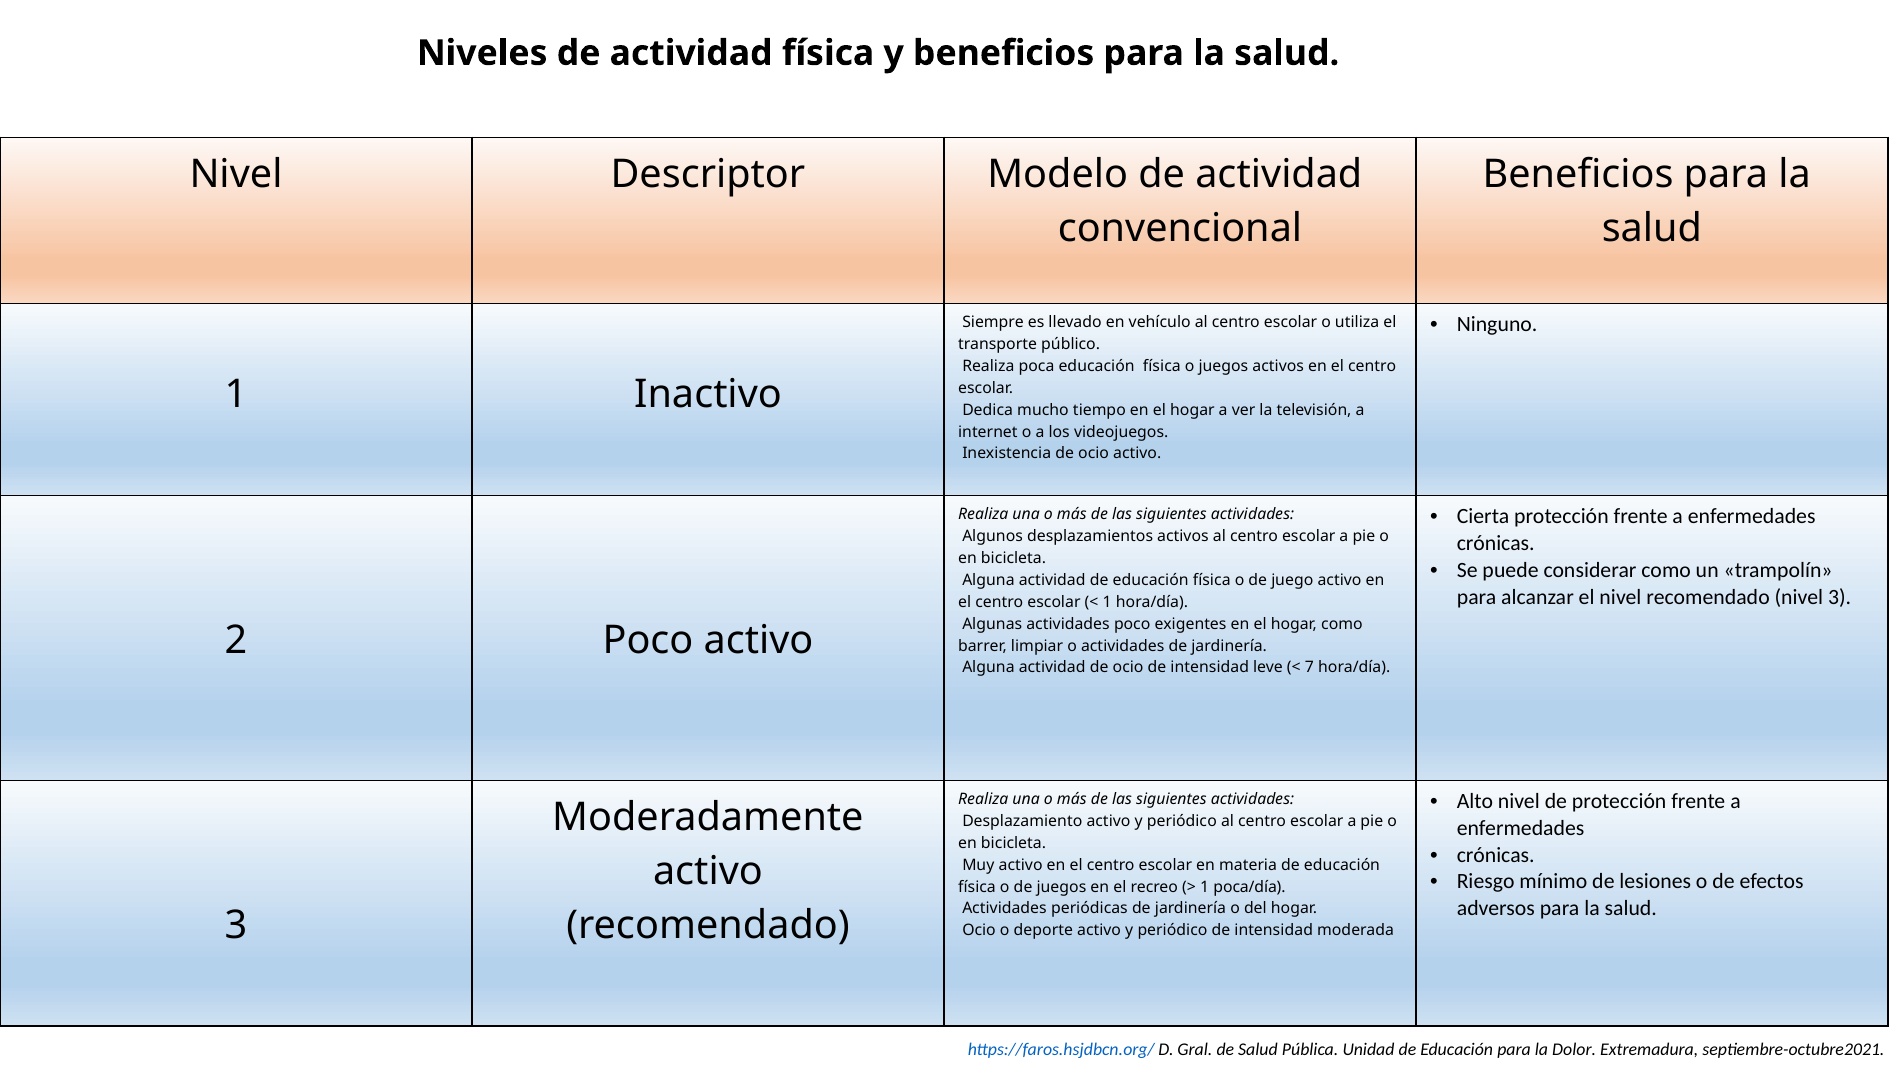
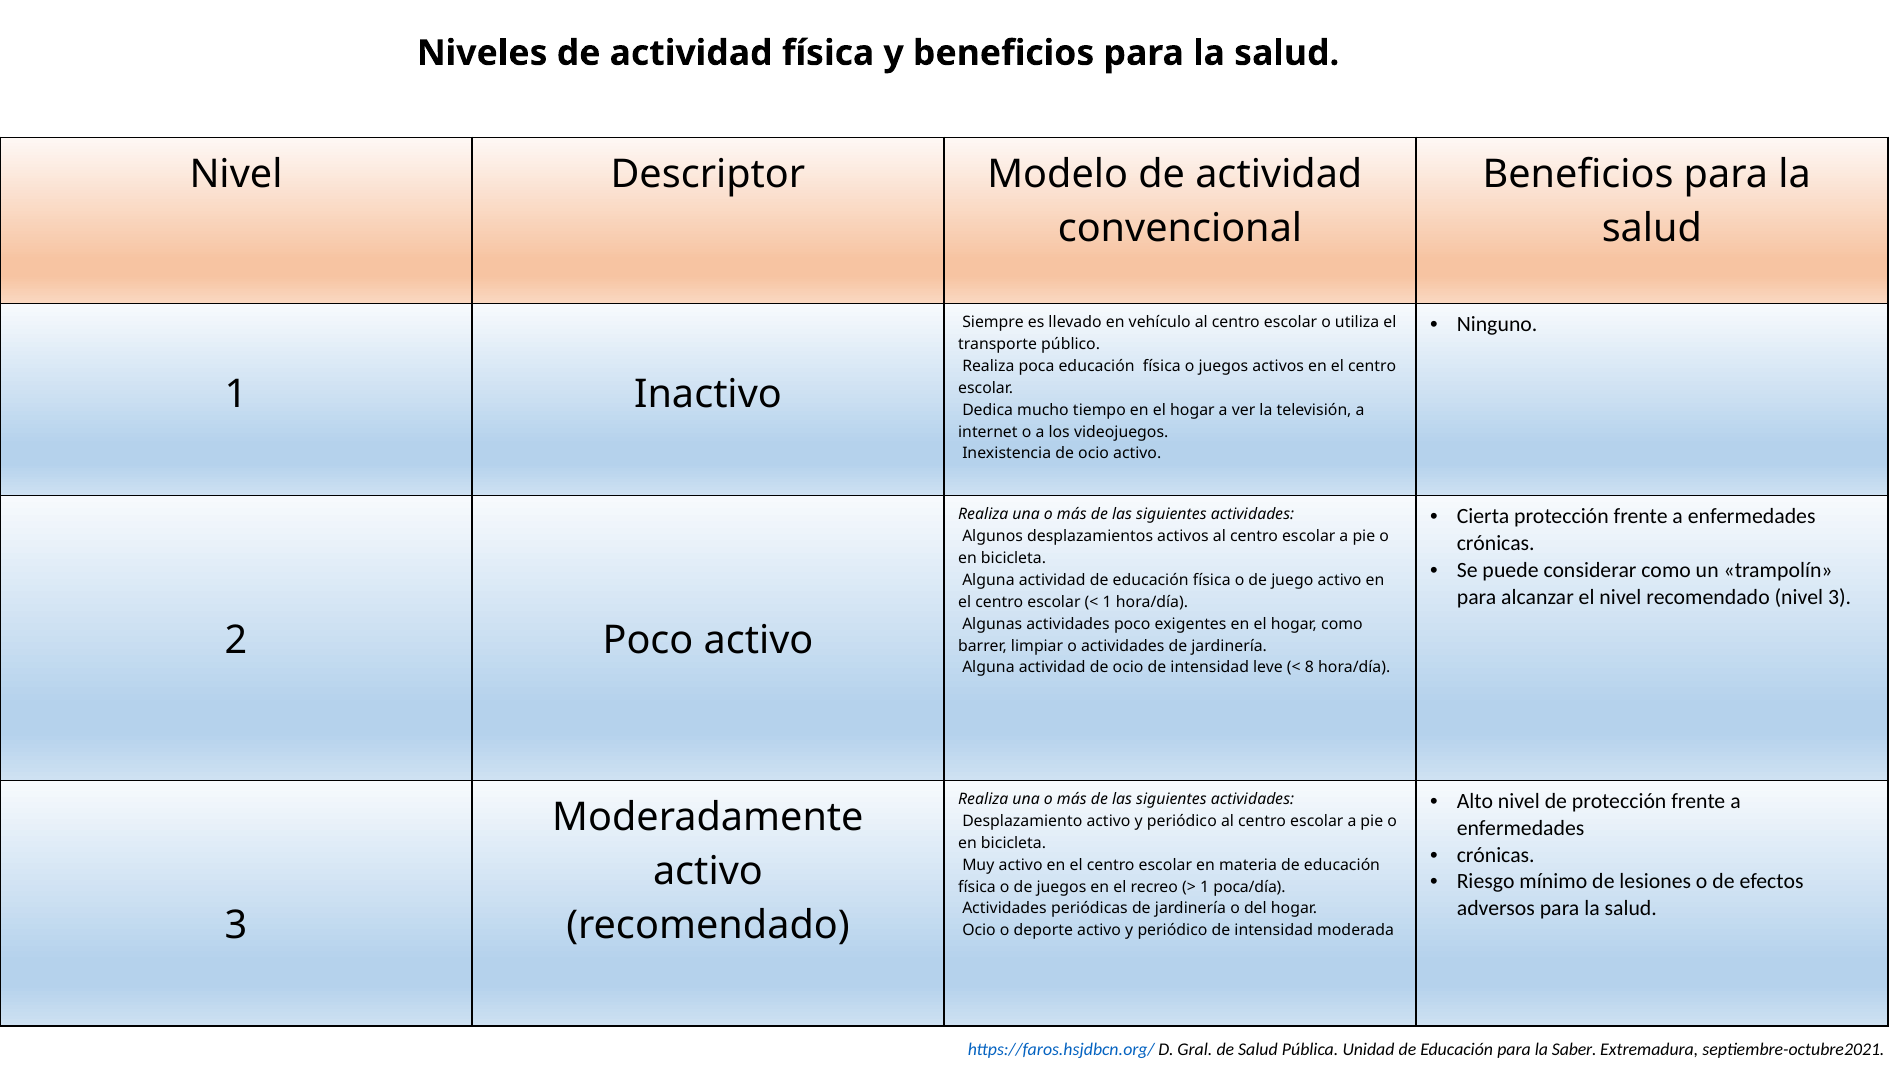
7: 7 -> 8
Dolor: Dolor -> Saber
